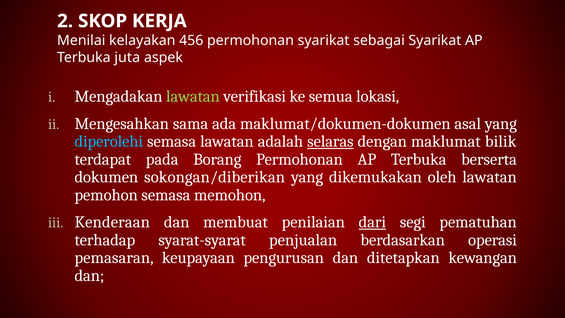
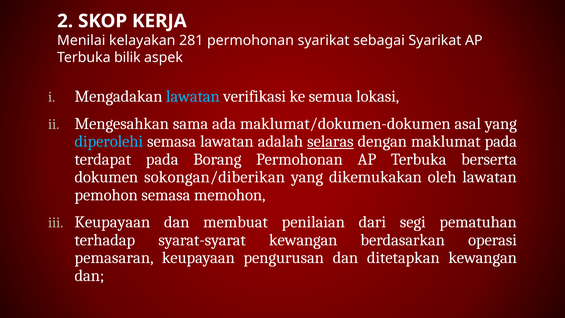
456: 456 -> 281
juta: juta -> bilik
lawatan at (193, 96) colour: light green -> light blue
maklumat bilik: bilik -> pada
Kenderaan at (112, 222): Kenderaan -> Keupayaan
dari underline: present -> none
syarat-syarat penjualan: penjualan -> kewangan
